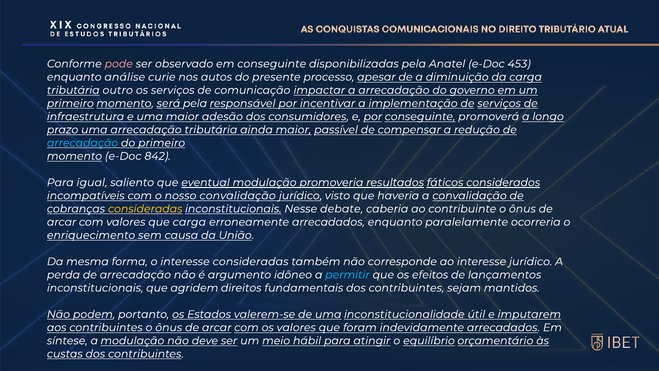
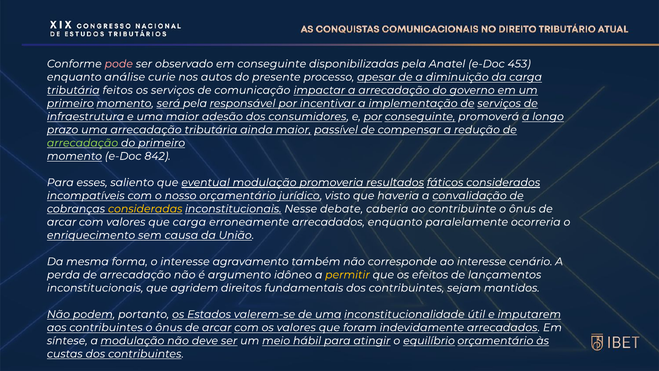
outro: outro -> feitos
arrecadação at (83, 143) colour: light blue -> light green
Para igual: igual -> esses
nosso convalidação: convalidação -> orçamentário
interesse consideradas: consideradas -> agravamento
interesse jurídico: jurídico -> cenário
permitir colour: light blue -> yellow
